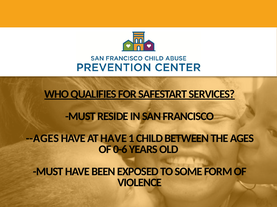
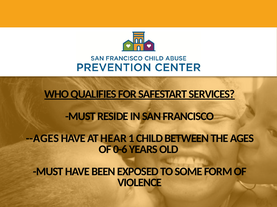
AT HAVE: HAVE -> HEAR
